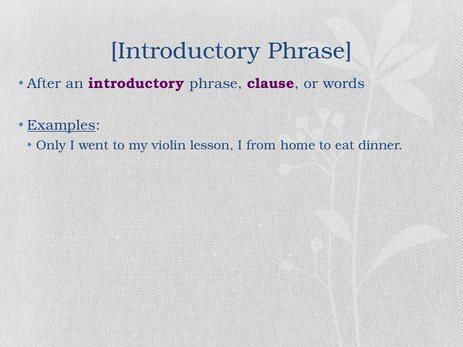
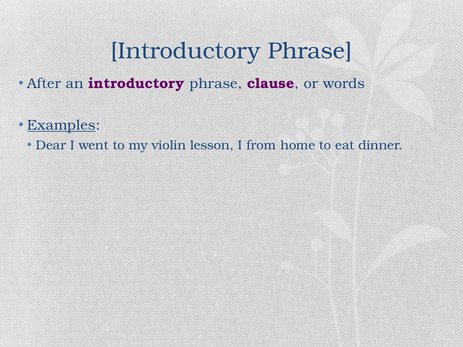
Only: Only -> Dear
